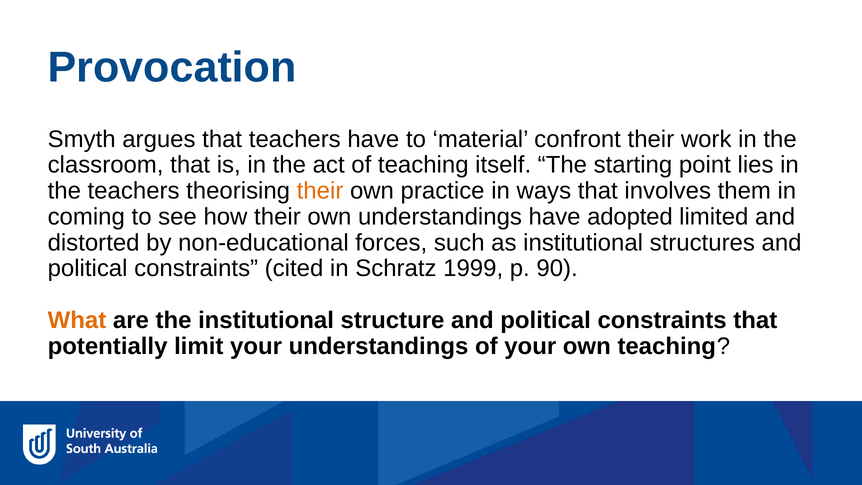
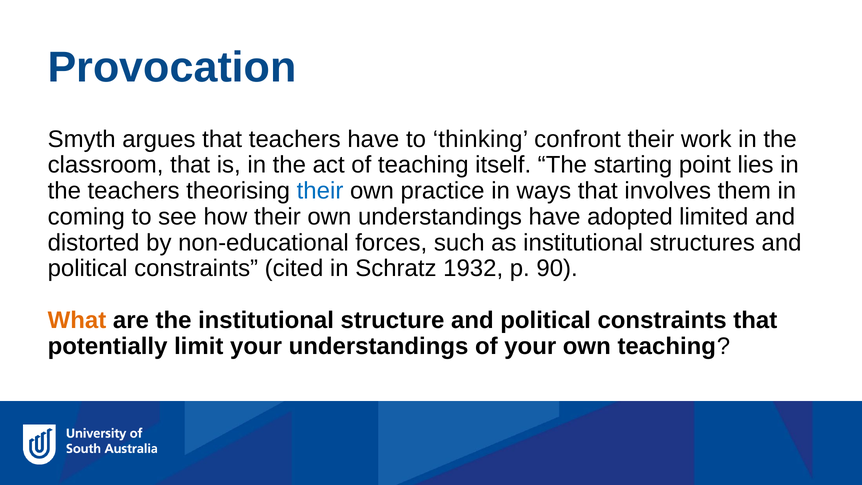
material: material -> thinking
their at (320, 191) colour: orange -> blue
1999: 1999 -> 1932
